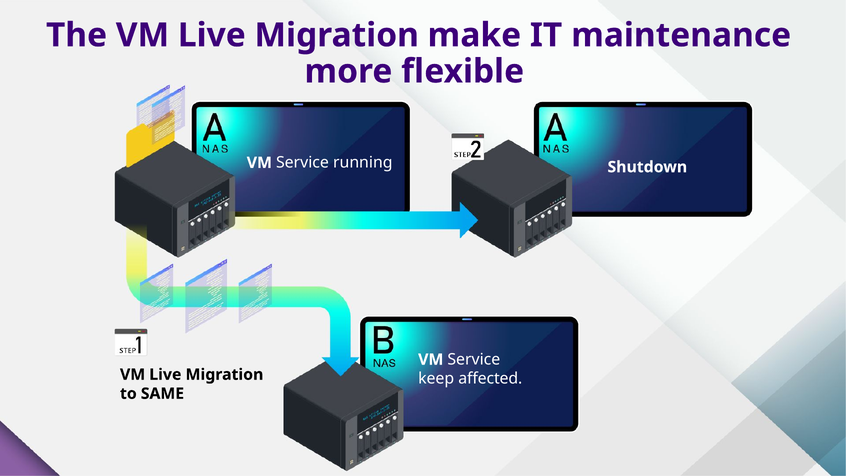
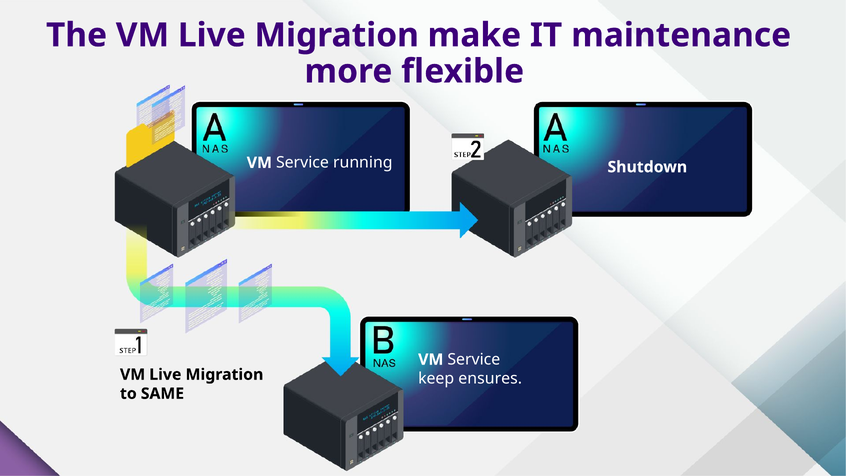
affected: affected -> ensures
